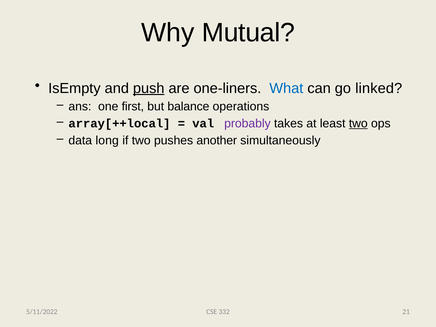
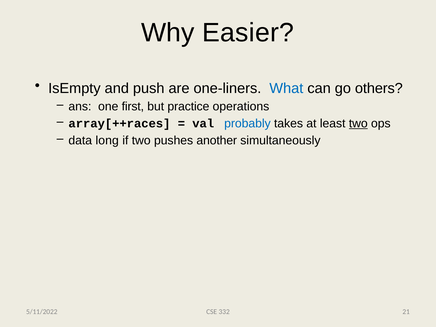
Mutual: Mutual -> Easier
push underline: present -> none
linked: linked -> others
balance: balance -> practice
array[++local: array[++local -> array[++races
probably colour: purple -> blue
